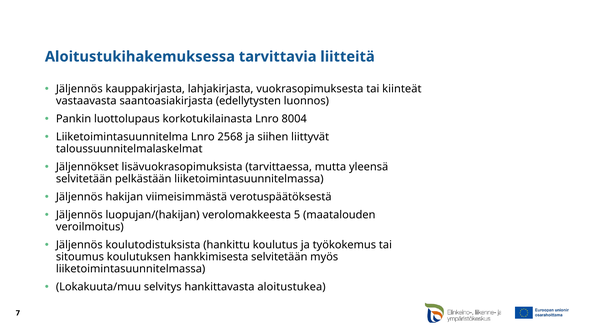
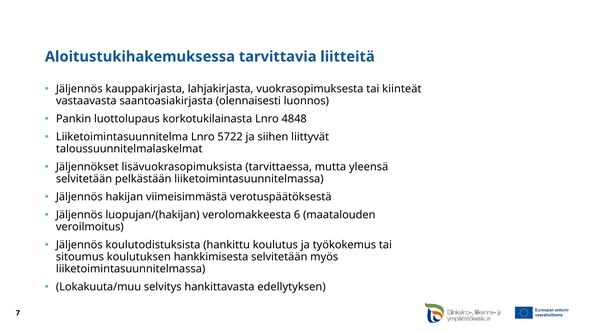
edellytysten: edellytysten -> olennaisesti
8004: 8004 -> 4848
2568: 2568 -> 5722
5: 5 -> 6
aloitustukea: aloitustukea -> edellytyksen
